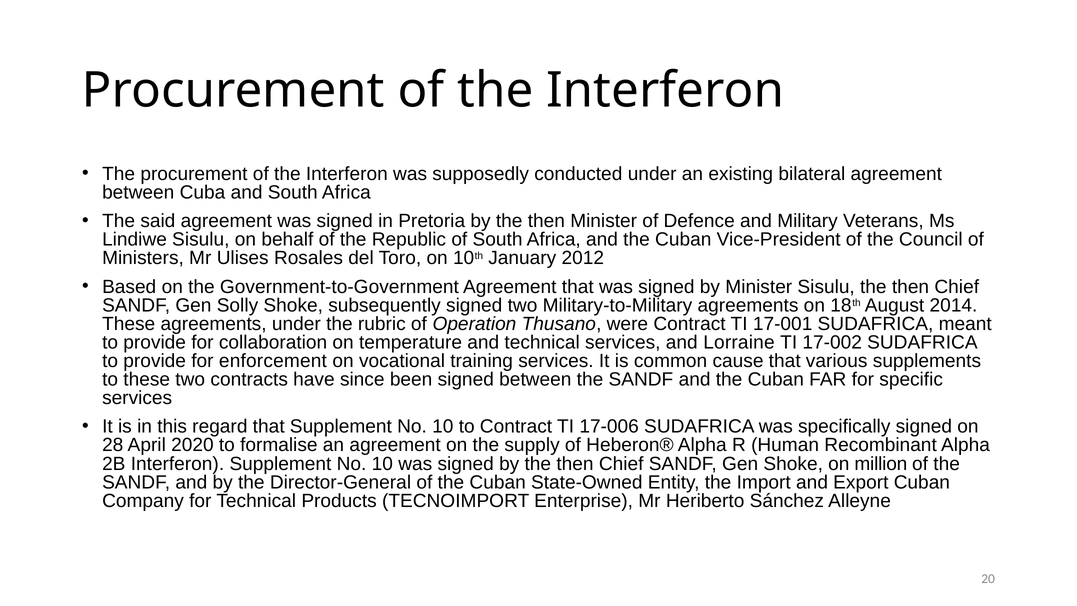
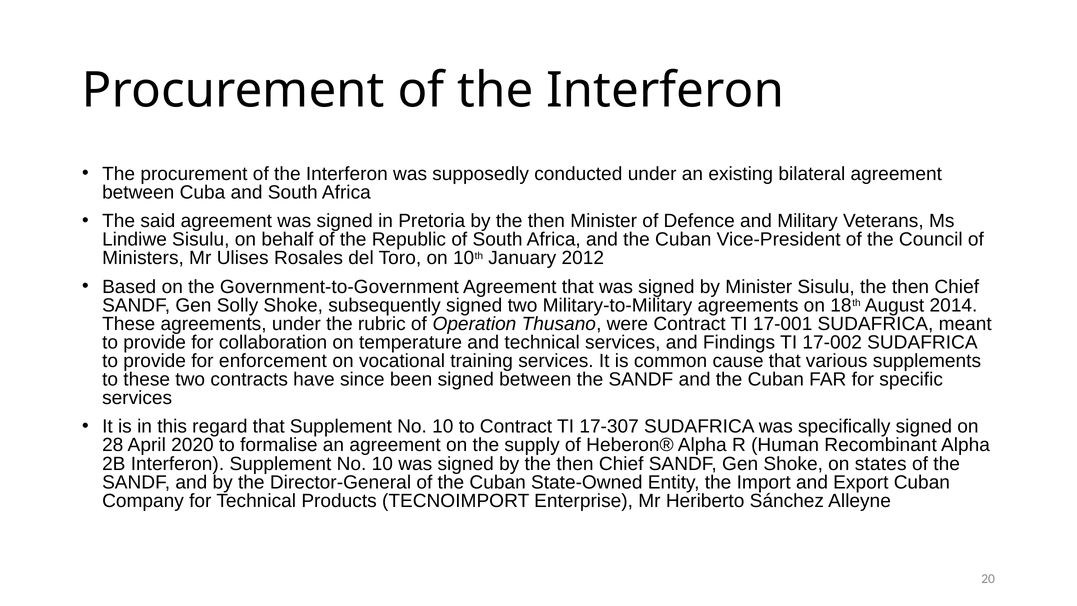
Lorraine: Lorraine -> Findings
17-006: 17-006 -> 17-307
million: million -> states
